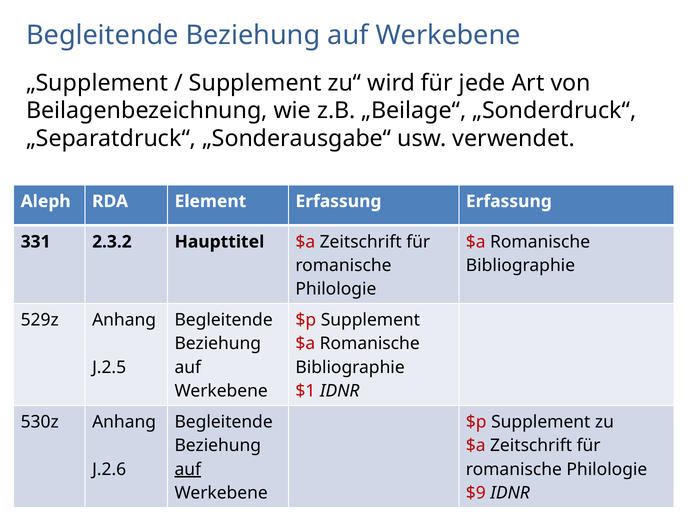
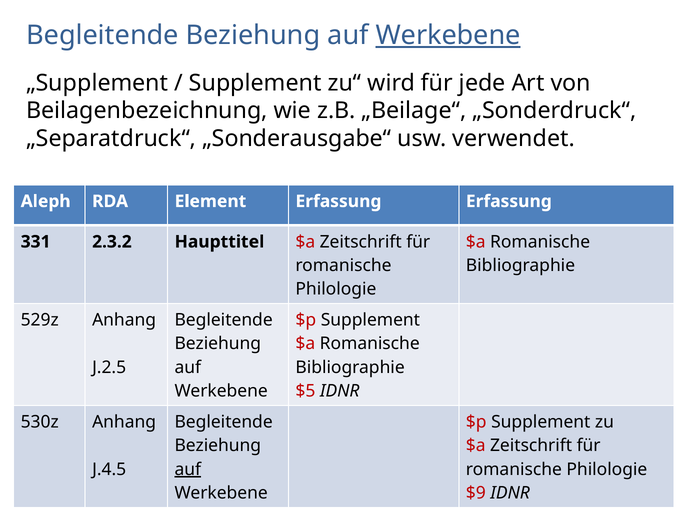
Werkebene at (448, 35) underline: none -> present
$1: $1 -> $5
J.2.6: J.2.6 -> J.4.5
